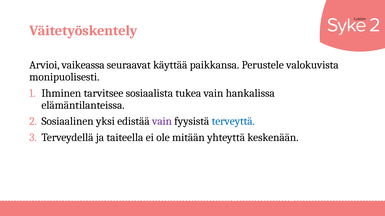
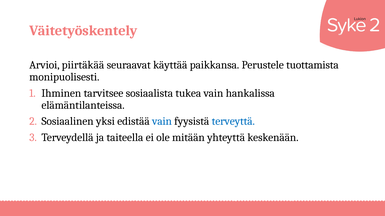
vaikeassa: vaikeassa -> piirtäkää
valokuvista: valokuvista -> tuottamista
vain at (162, 122) colour: purple -> blue
